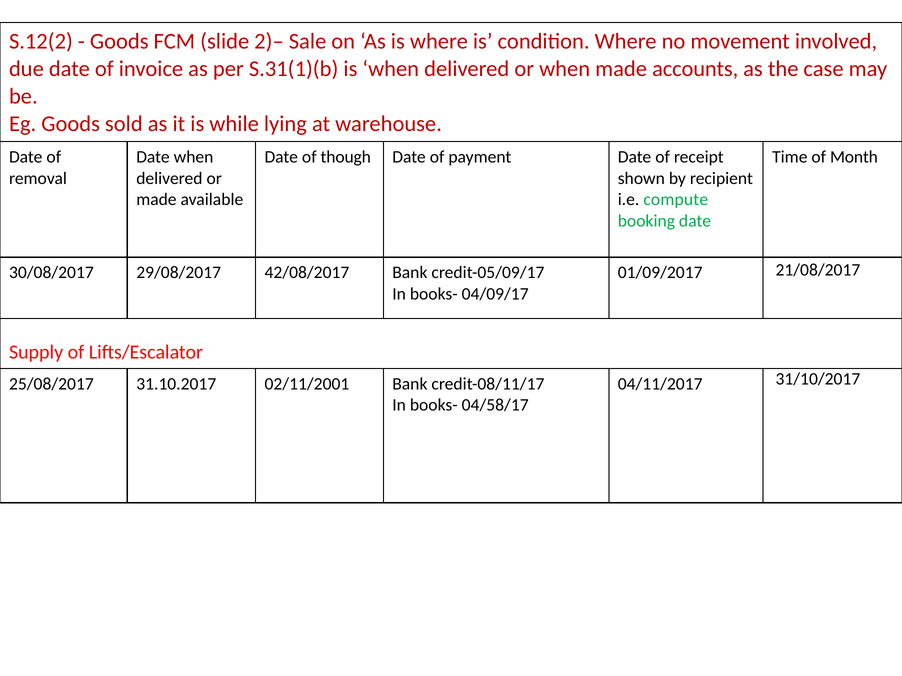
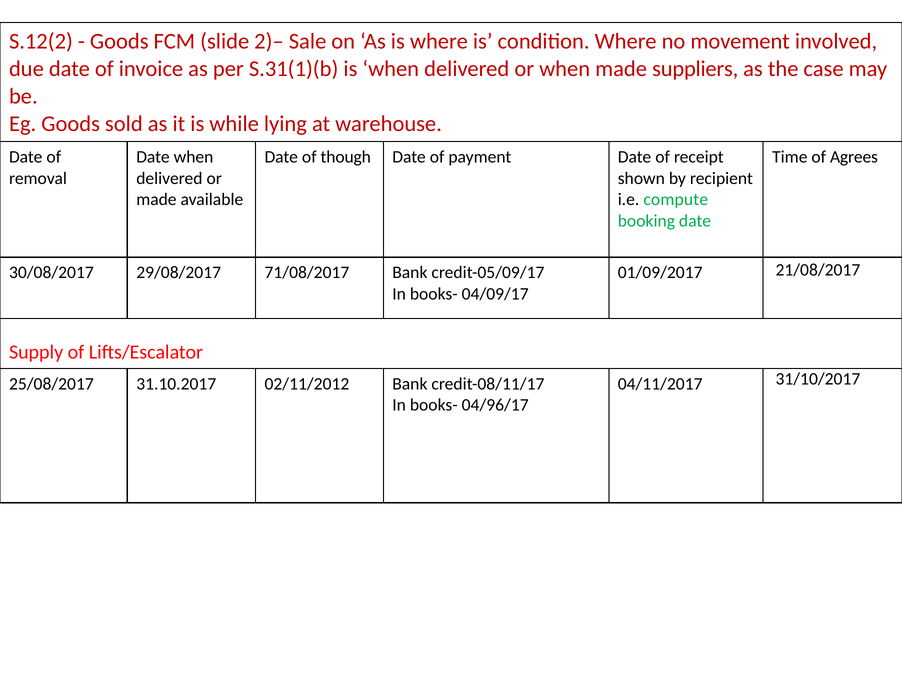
accounts: accounts -> suppliers
Month: Month -> Agrees
42/08/2017: 42/08/2017 -> 71/08/2017
02/11/2001: 02/11/2001 -> 02/11/2012
04/58/17: 04/58/17 -> 04/96/17
